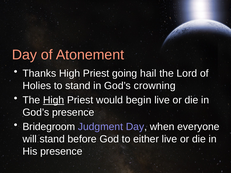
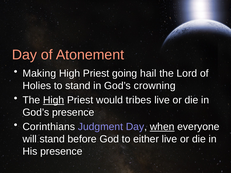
Thanks: Thanks -> Making
begin: begin -> tribes
Bridegroom: Bridegroom -> Corinthians
when underline: none -> present
